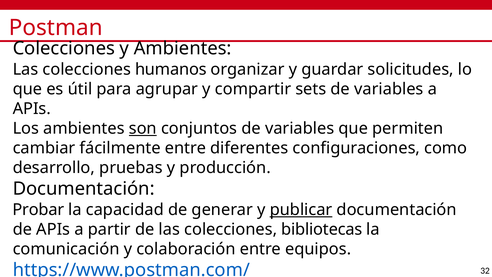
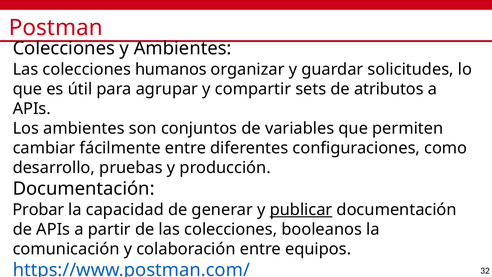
sets de variables: variables -> atributos
son underline: present -> none
bibliotecas: bibliotecas -> booleanos
